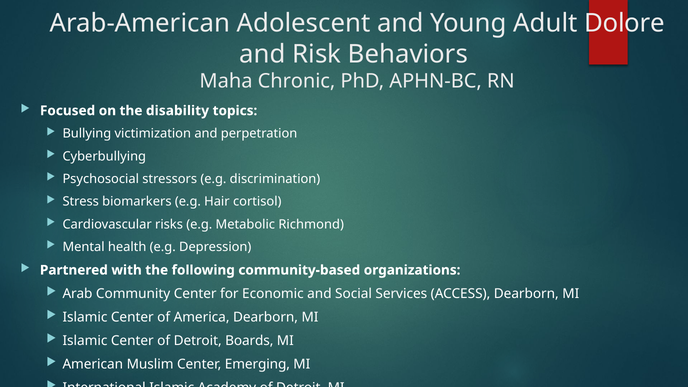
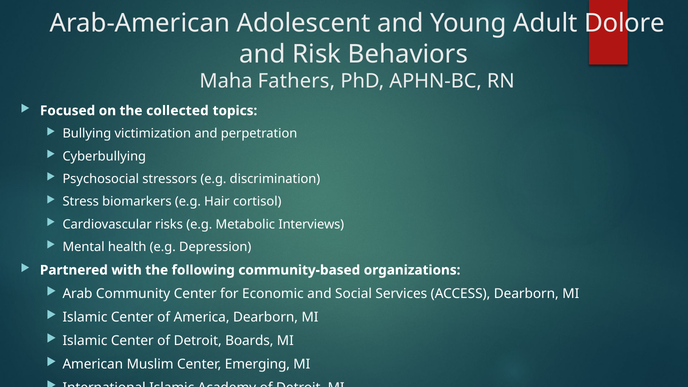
Chronic: Chronic -> Fathers
disability: disability -> collected
Richmond: Richmond -> Interviews
